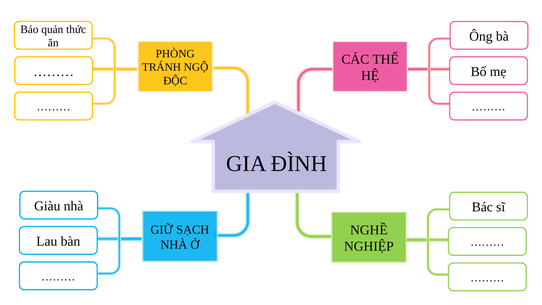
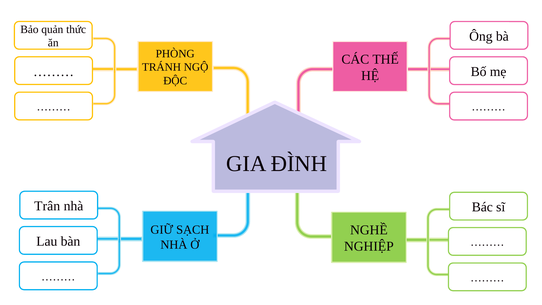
Giàu: Giàu -> Trân
